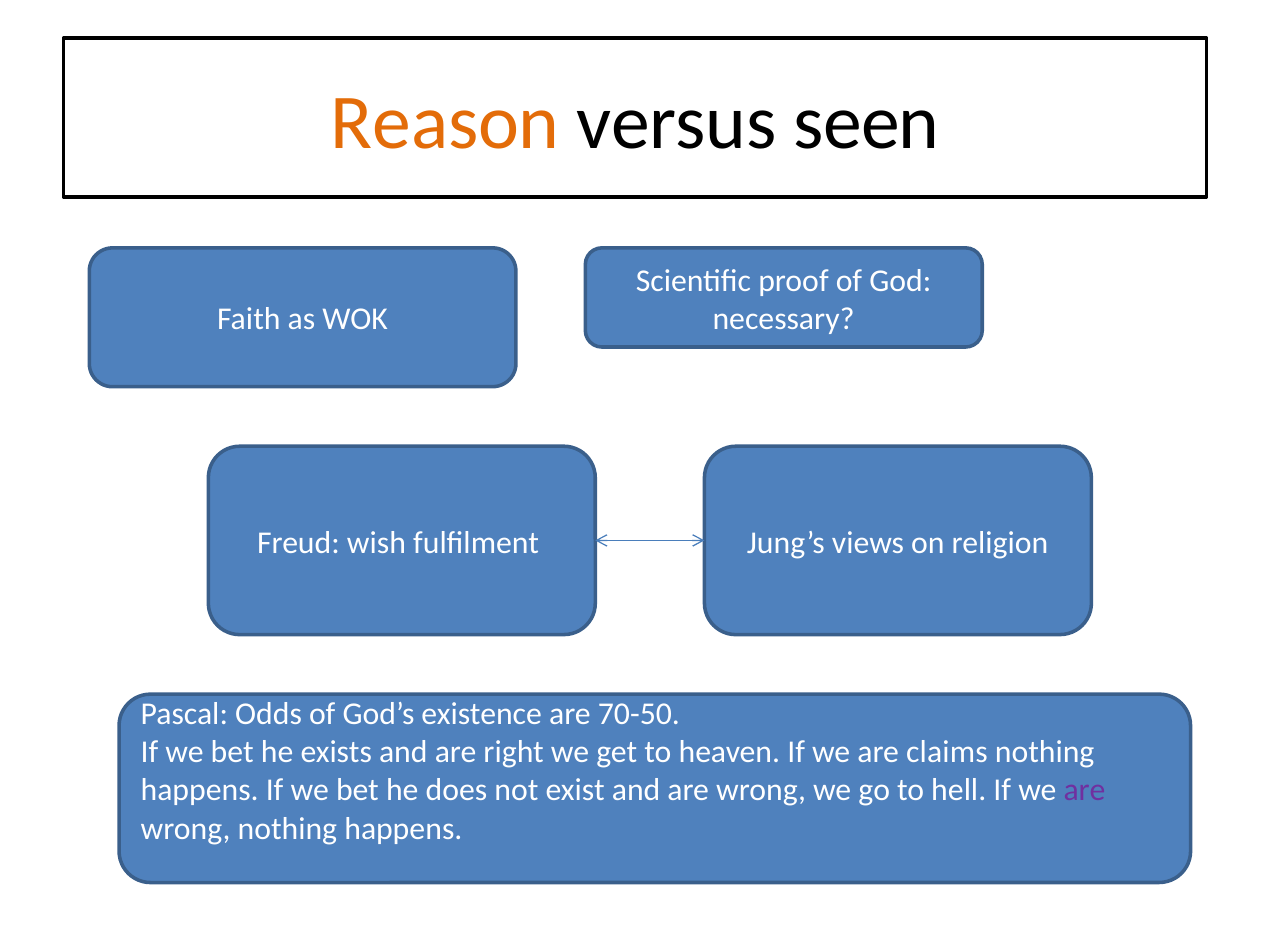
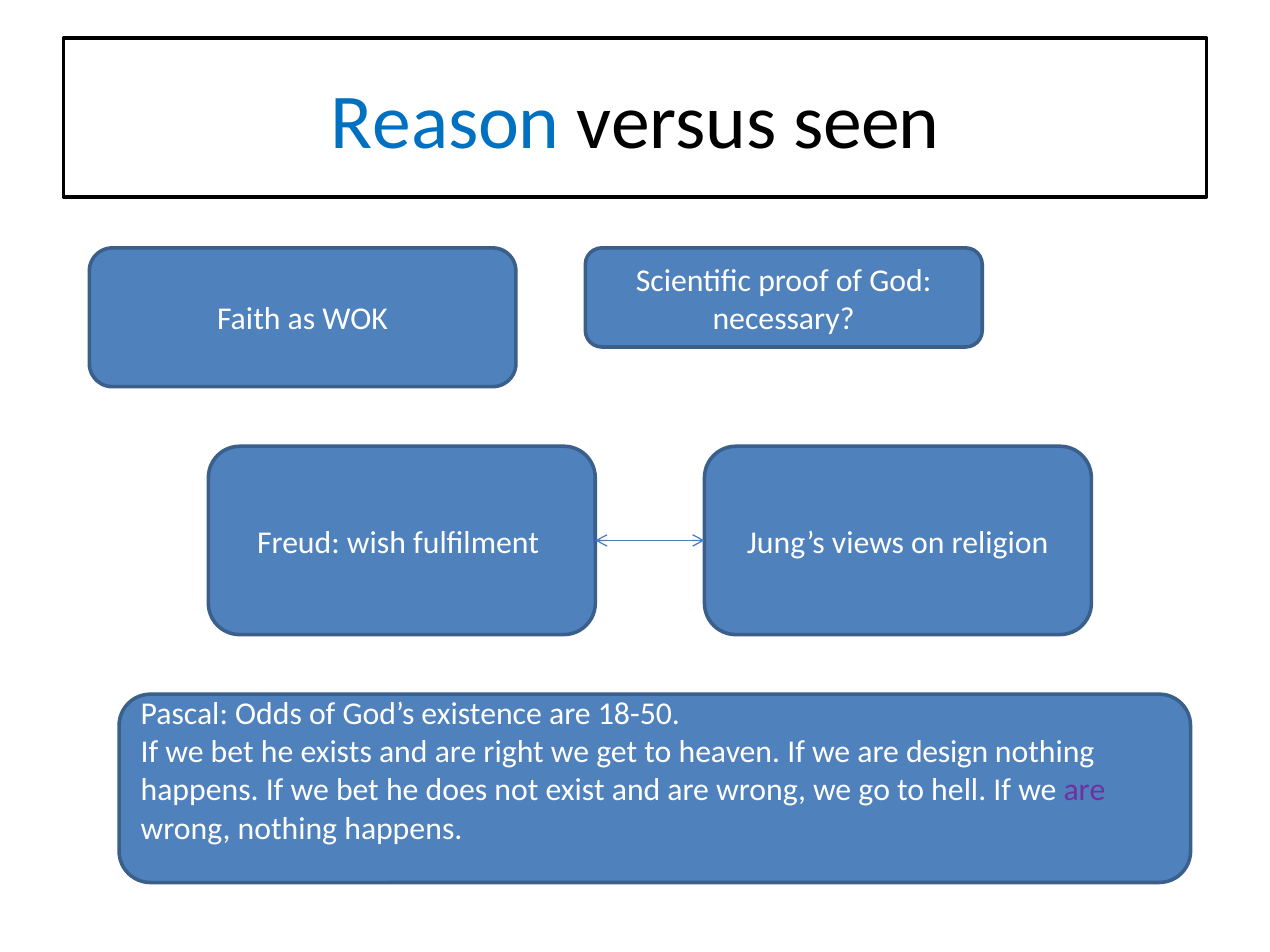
Reason colour: orange -> blue
70-50: 70-50 -> 18-50
claims: claims -> design
